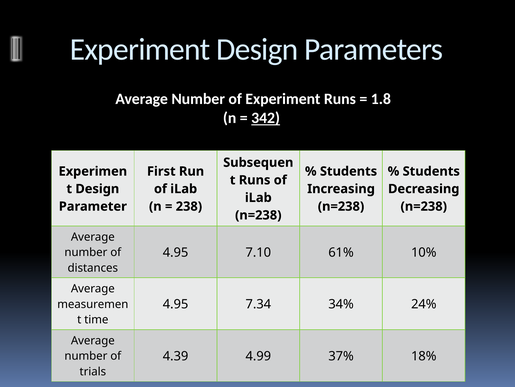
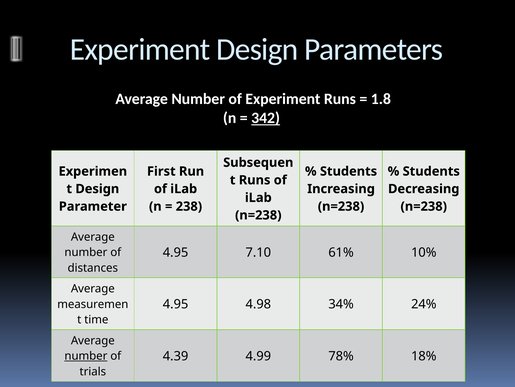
7.34: 7.34 -> 4.98
37%: 37% -> 78%
number at (86, 355) underline: none -> present
